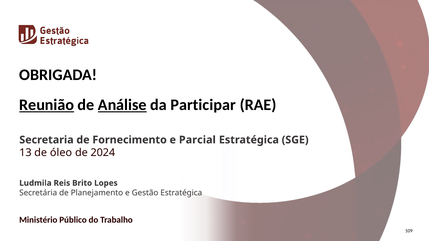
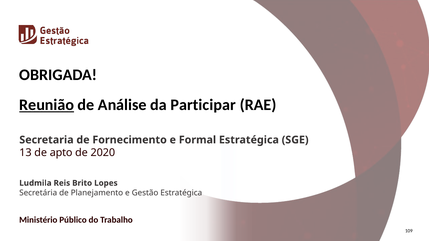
Análise underline: present -> none
Parcial: Parcial -> Formal
óleo: óleo -> apto
2024: 2024 -> 2020
